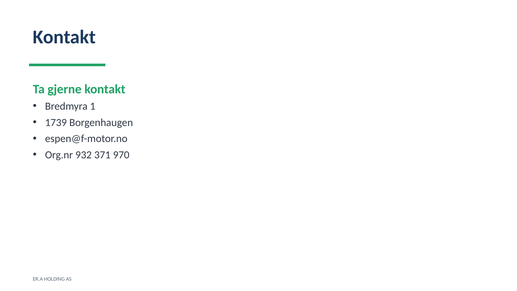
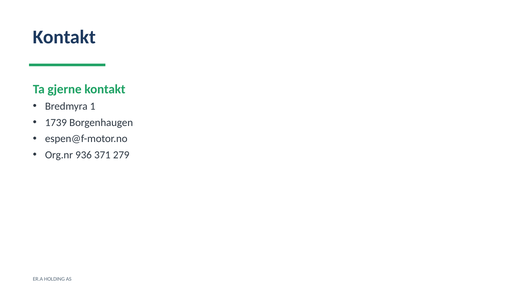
932: 932 -> 936
970: 970 -> 279
